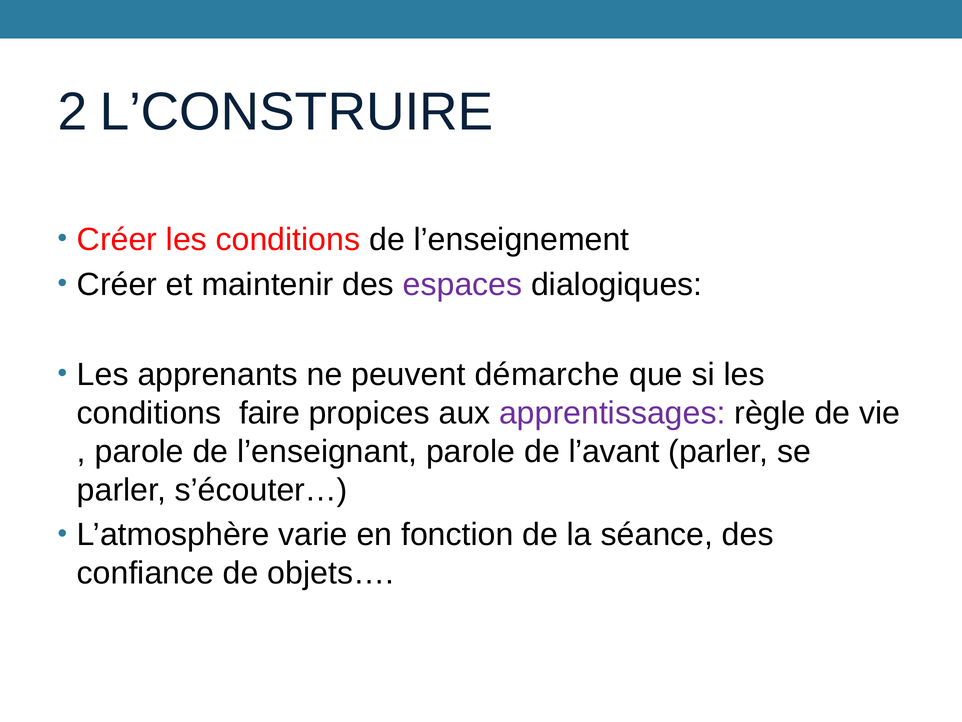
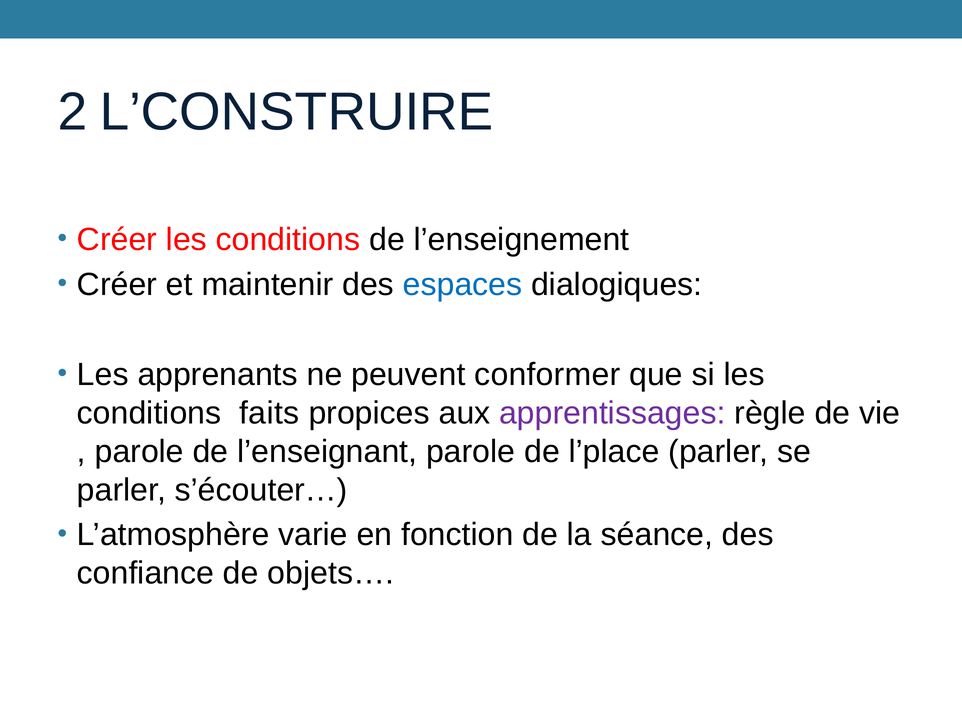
espaces colour: purple -> blue
démarche: démarche -> conformer
faire: faire -> faits
l’avant: l’avant -> l’place
